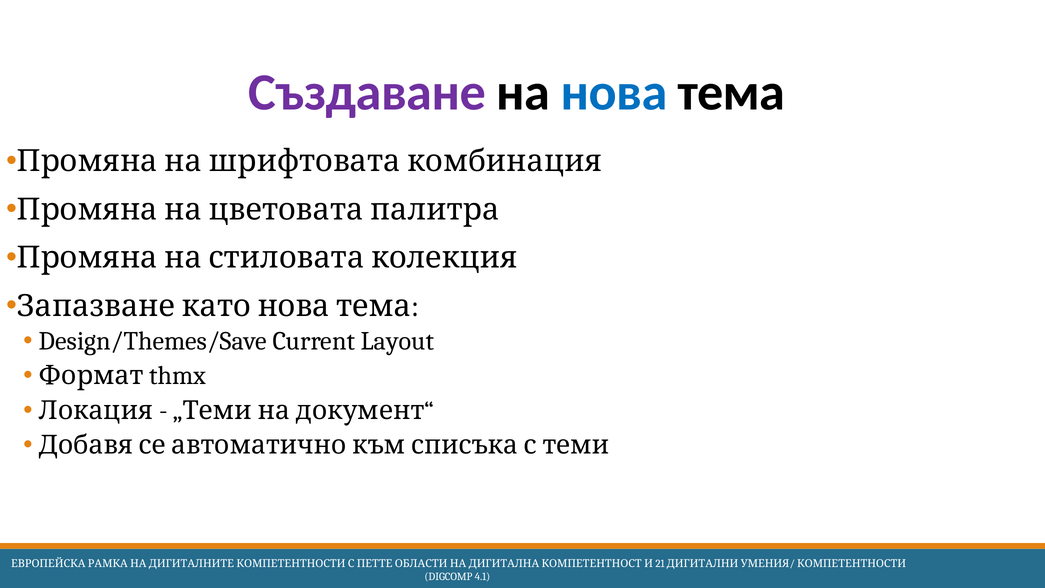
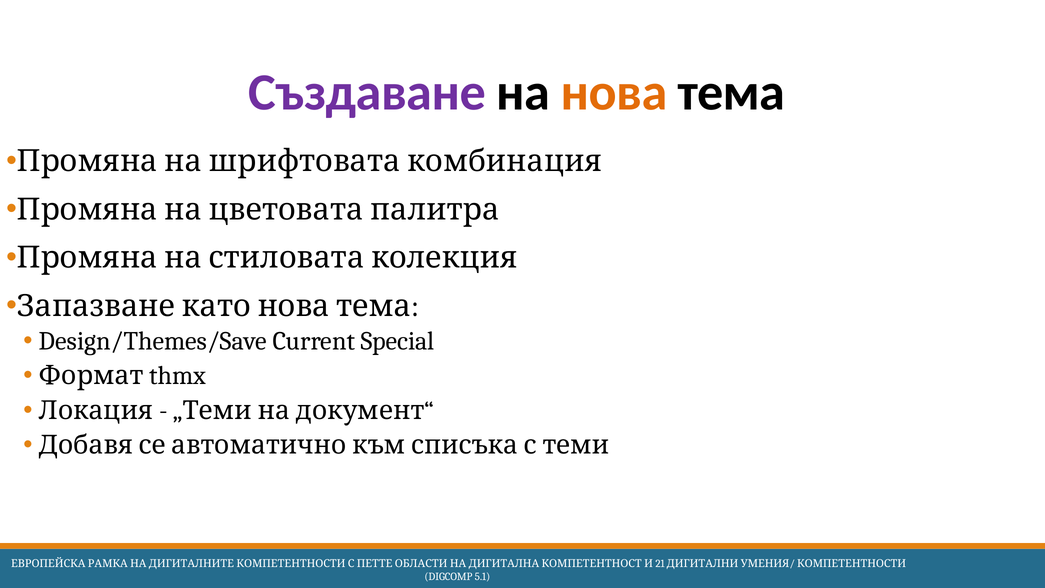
нова colour: blue -> orange
Layout: Layout -> Special
4.1: 4.1 -> 5.1
